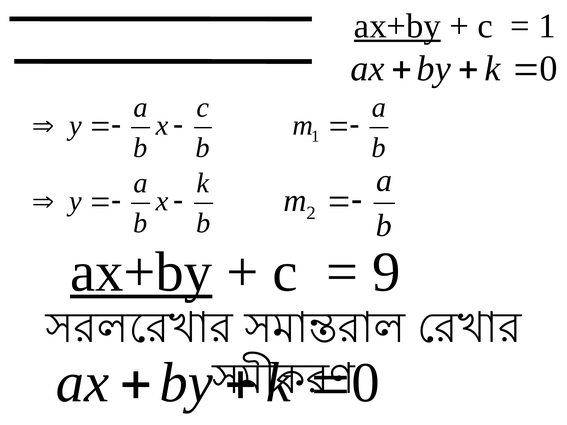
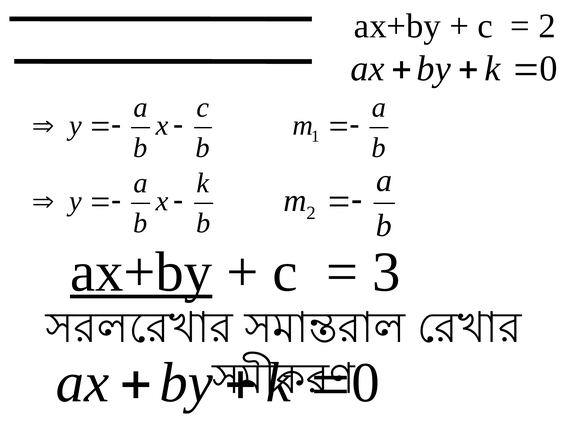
ax+by at (397, 26) underline: present -> none
1 at (547, 26): 1 -> 2
9: 9 -> 3
